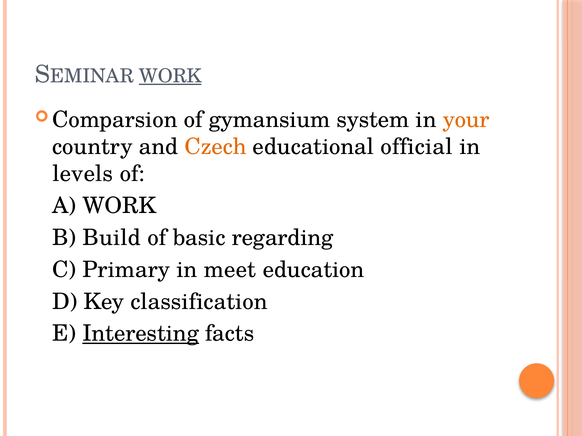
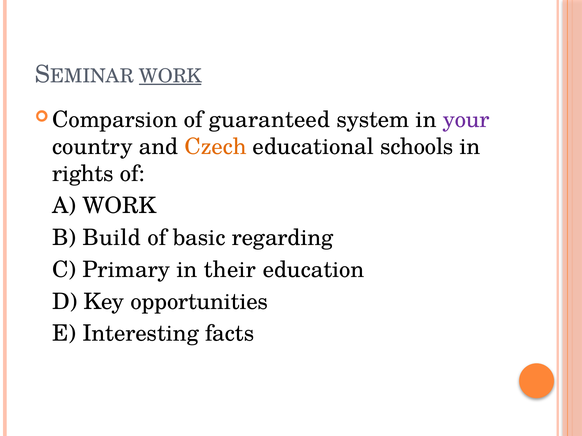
gymansium: gymansium -> guaranteed
your colour: orange -> purple
official: official -> schools
levels: levels -> rights
meet: meet -> their
classification: classification -> opportunities
Interesting underline: present -> none
